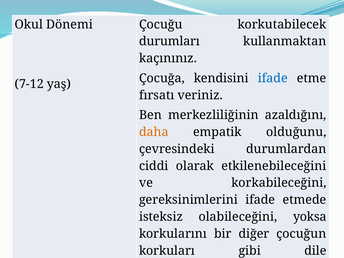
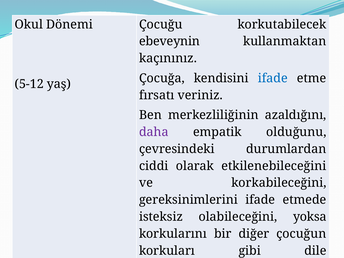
durumları: durumları -> ebeveynin
7-12: 7-12 -> 5-12
daha colour: orange -> purple
